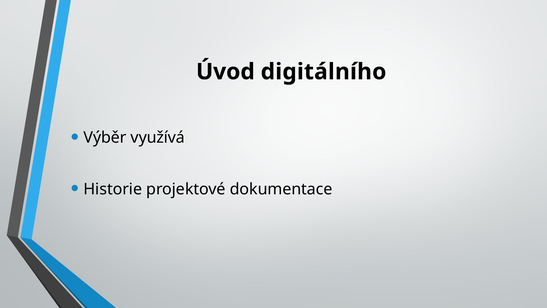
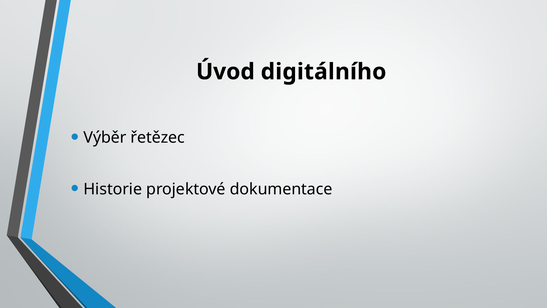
využívá: využívá -> řetězec
